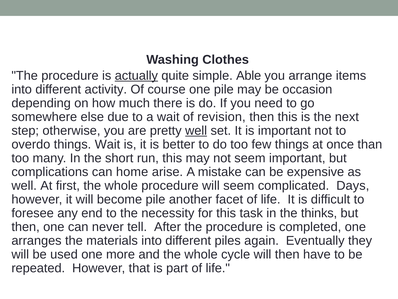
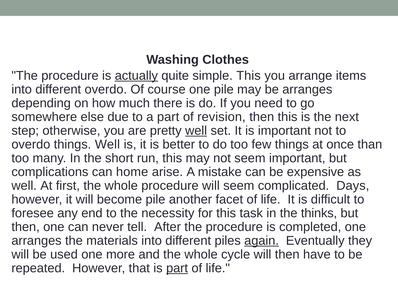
simple Able: Able -> This
different activity: activity -> overdo
be occasion: occasion -> arranges
a wait: wait -> part
things Wait: Wait -> Well
again underline: none -> present
part at (177, 268) underline: none -> present
